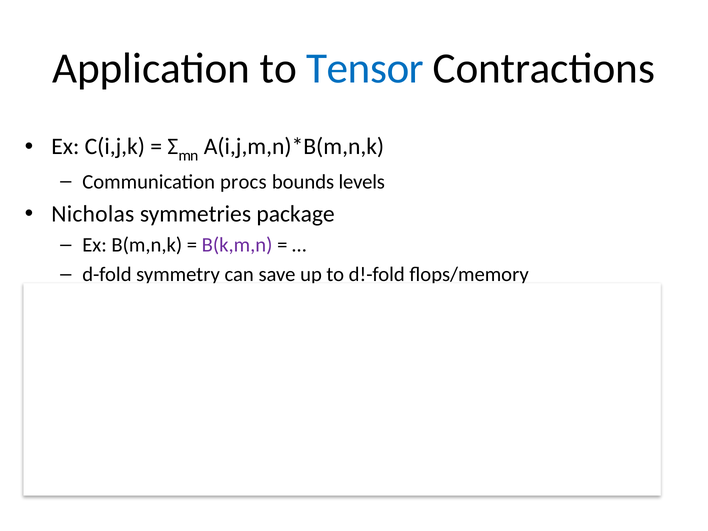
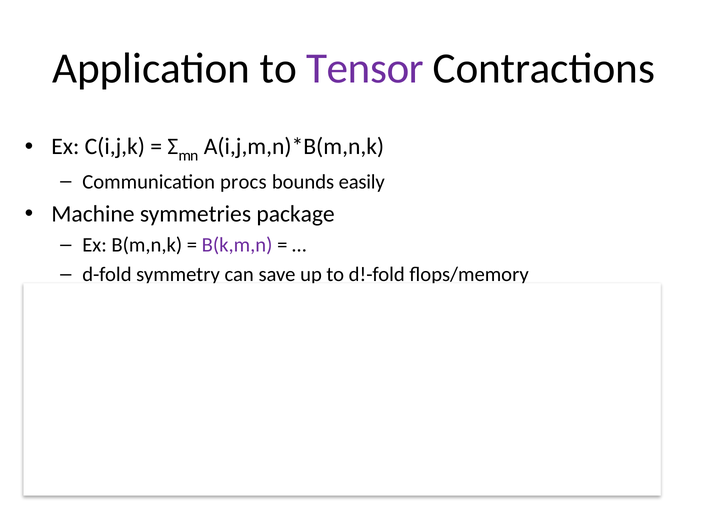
Tensor at (365, 69) colour: blue -> purple
levels: levels -> easily
Nicholas: Nicholas -> Machine
